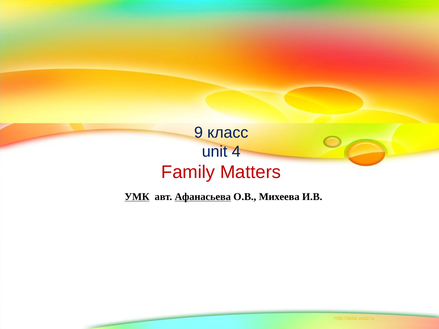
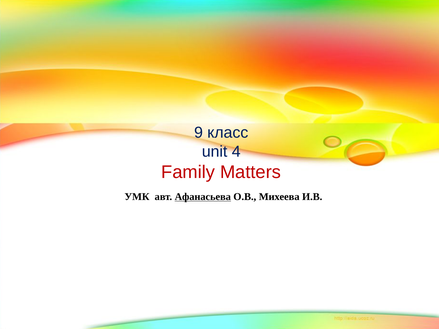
УМК underline: present -> none
